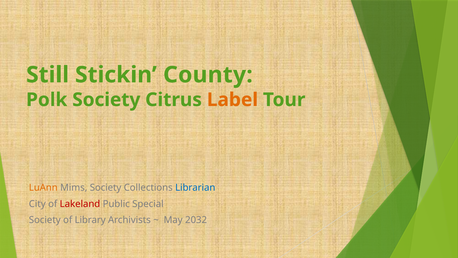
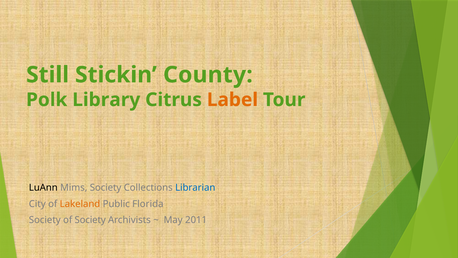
Polk Society: Society -> Library
LuAnn colour: orange -> black
Lakeland colour: red -> orange
Special: Special -> Florida
of Library: Library -> Society
2032: 2032 -> 2011
